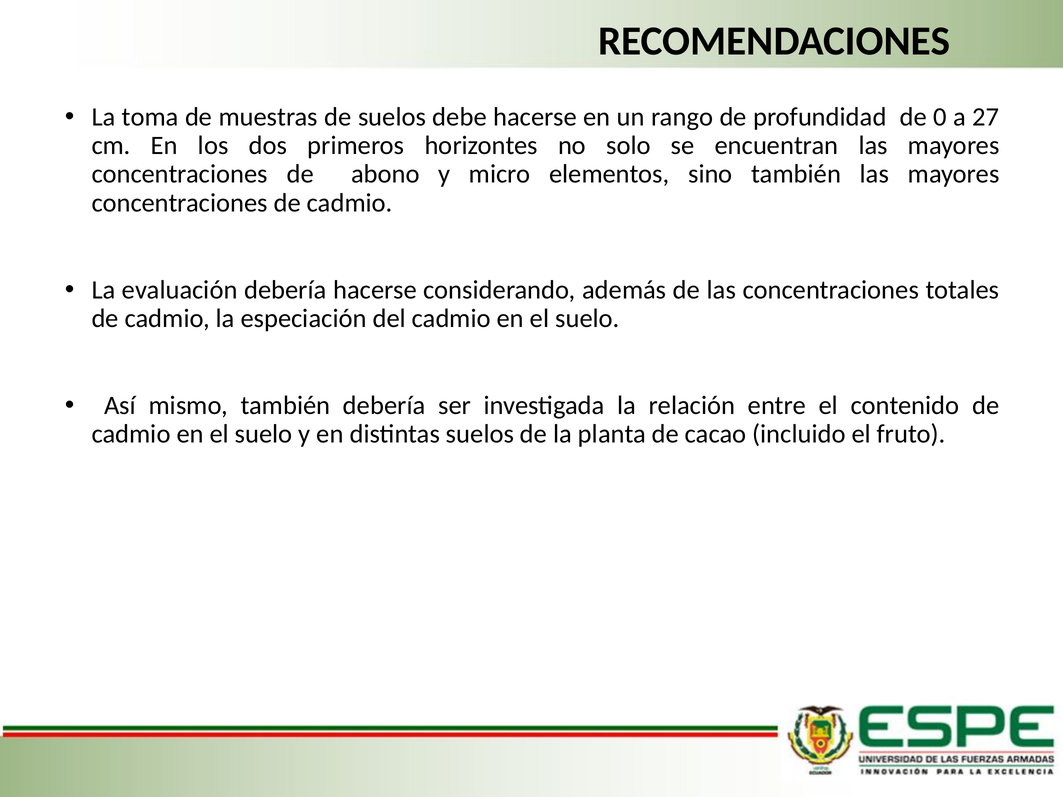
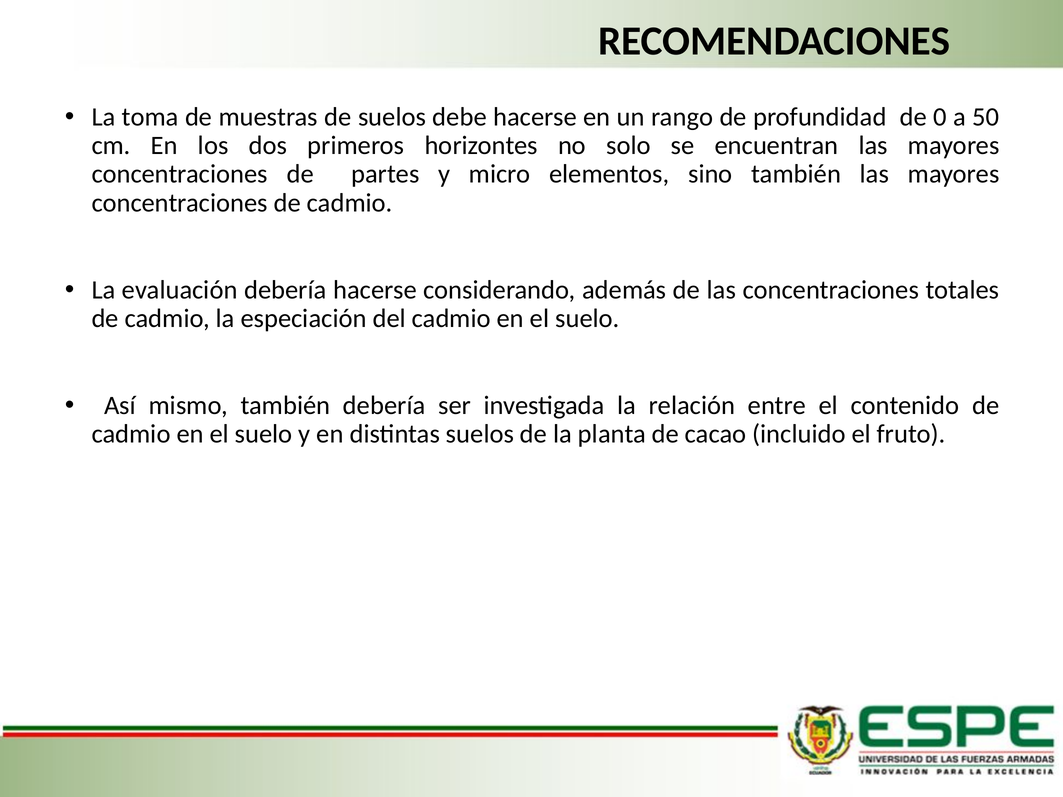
27: 27 -> 50
abono: abono -> partes
